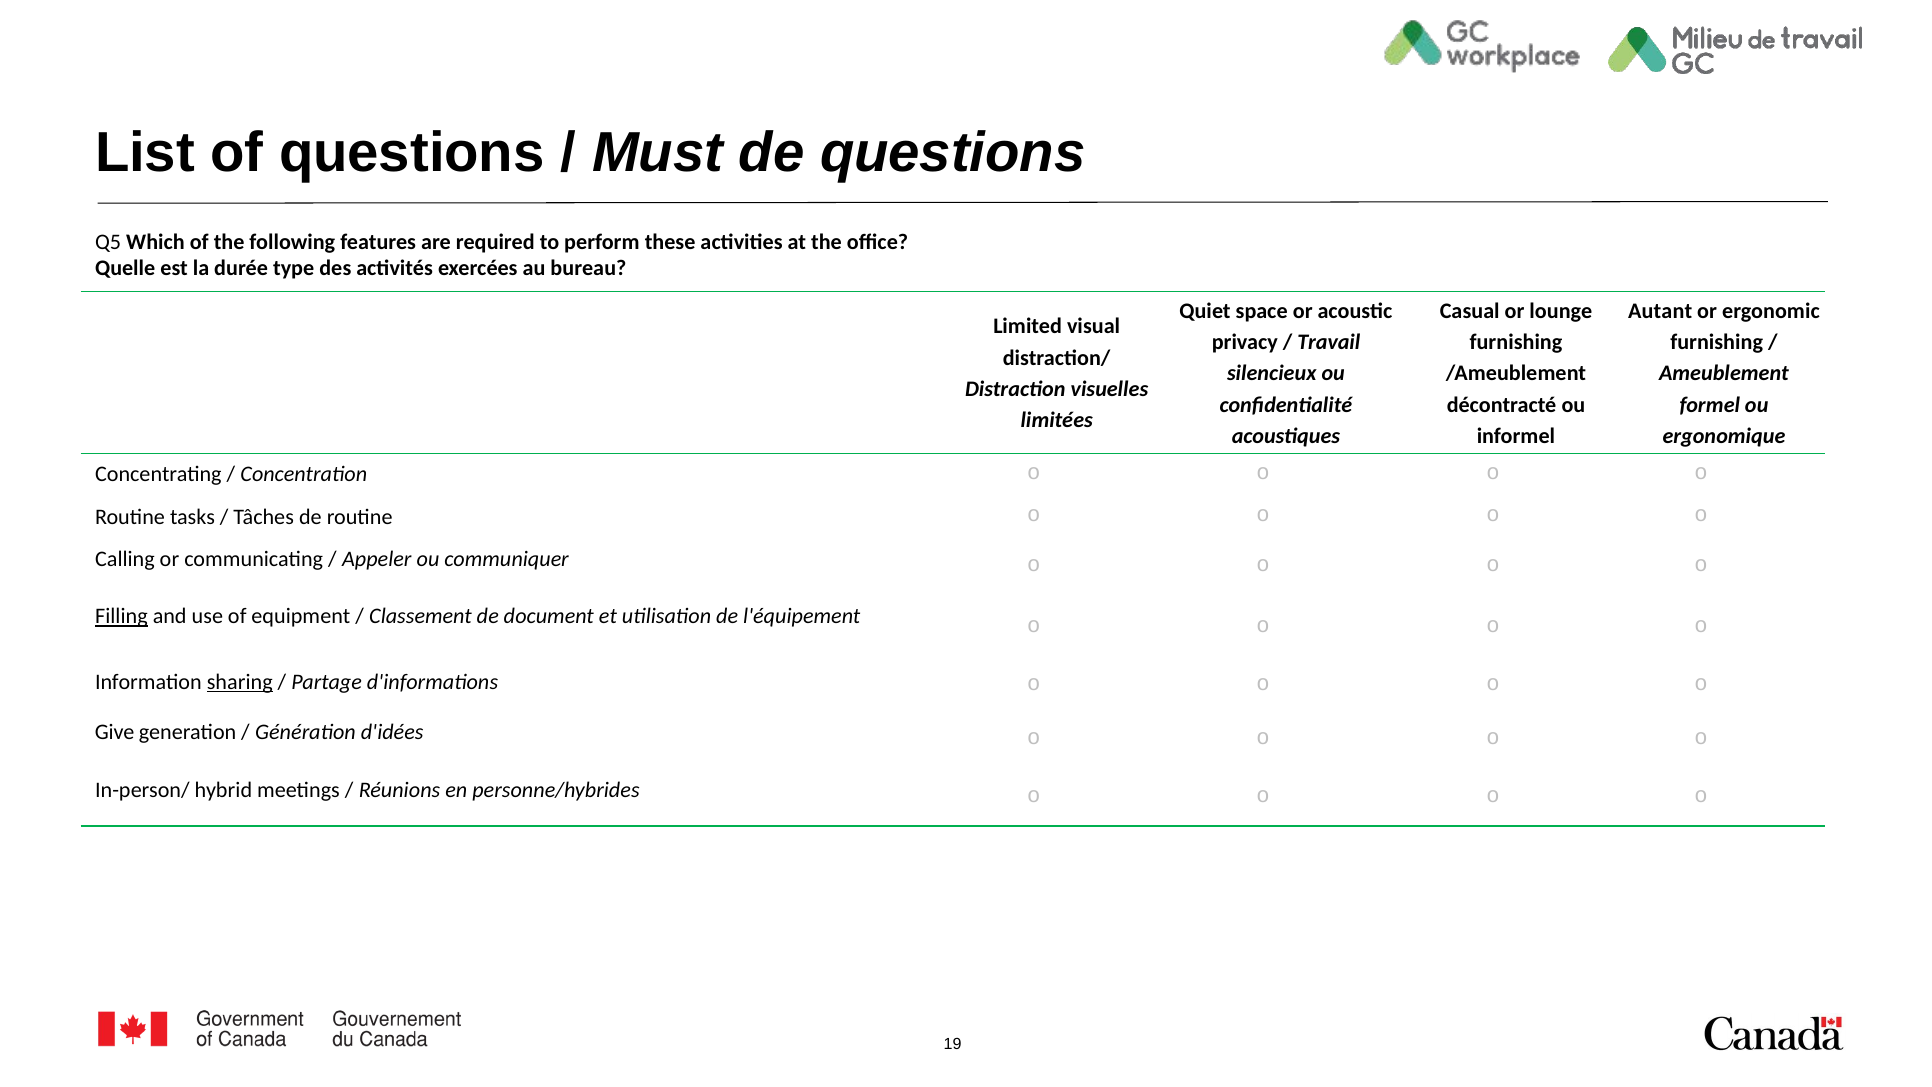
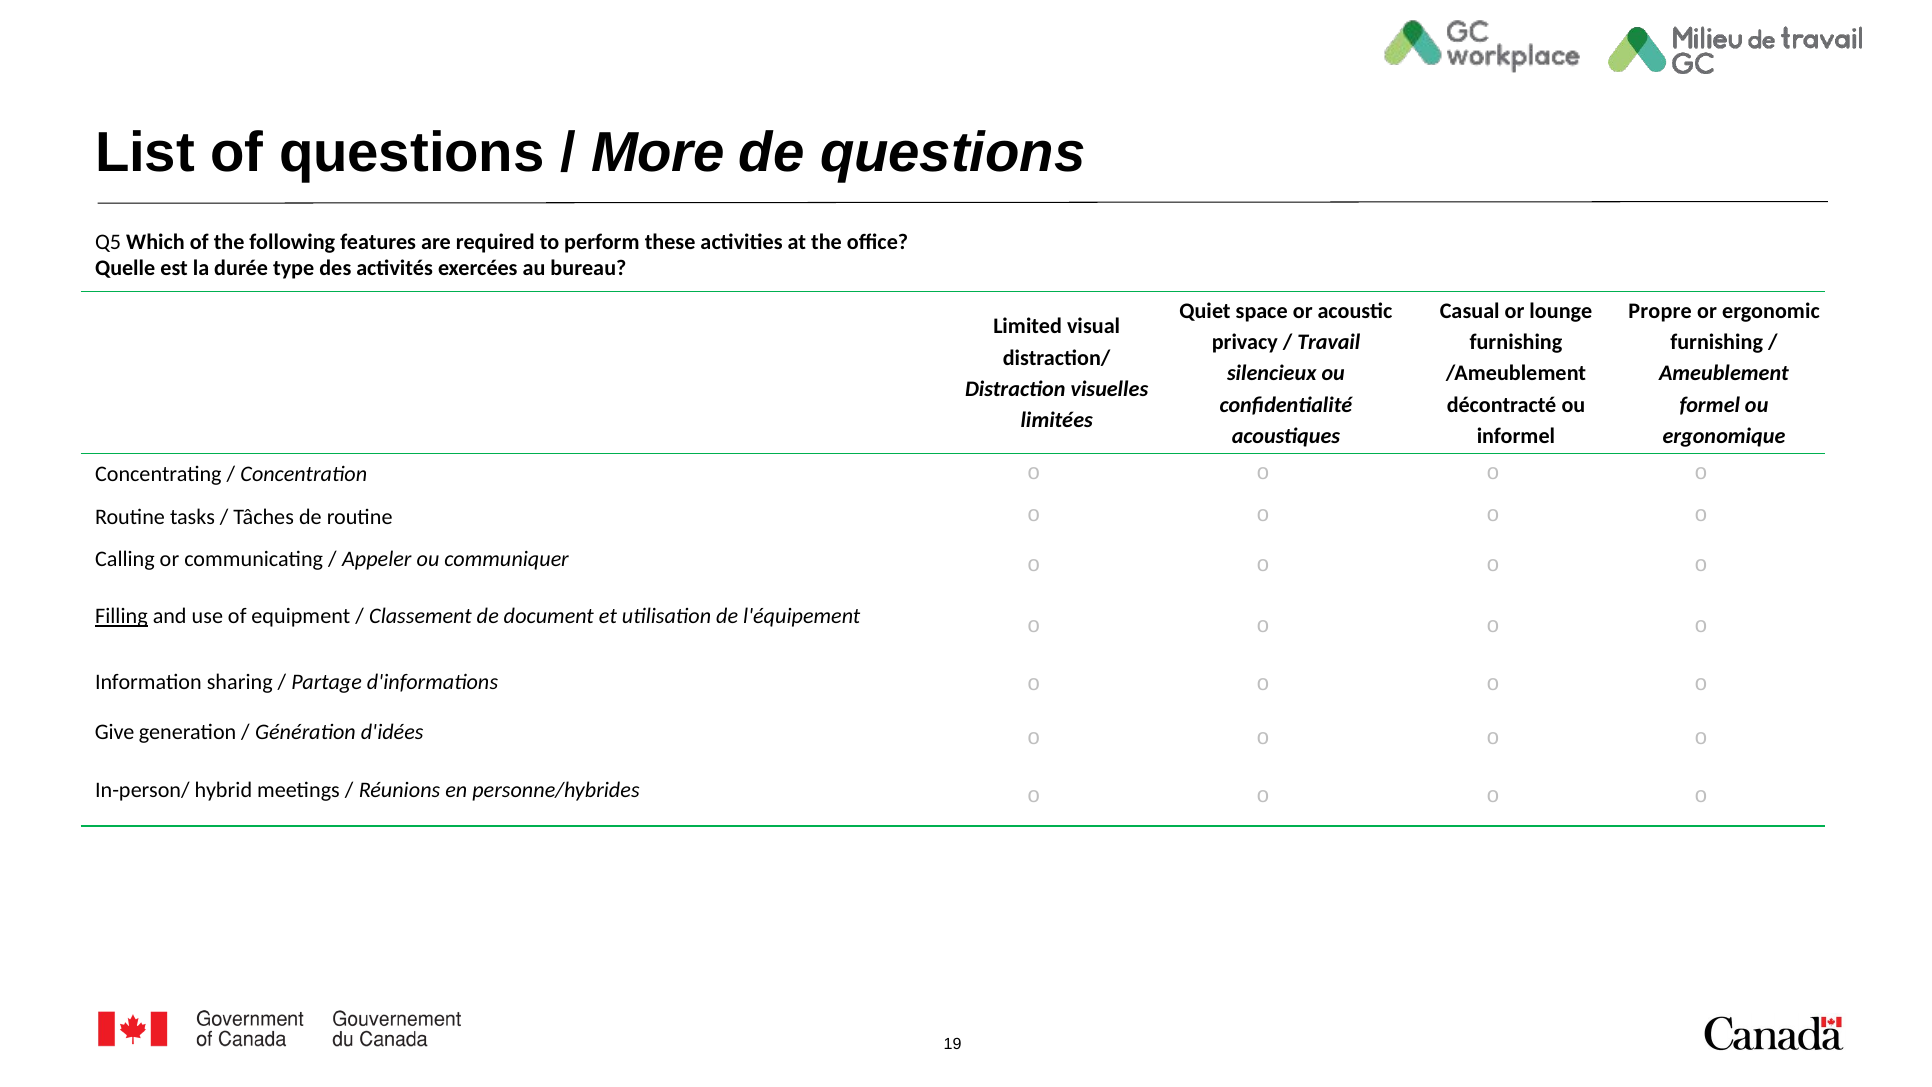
Must: Must -> More
Autant: Autant -> Propre
sharing underline: present -> none
